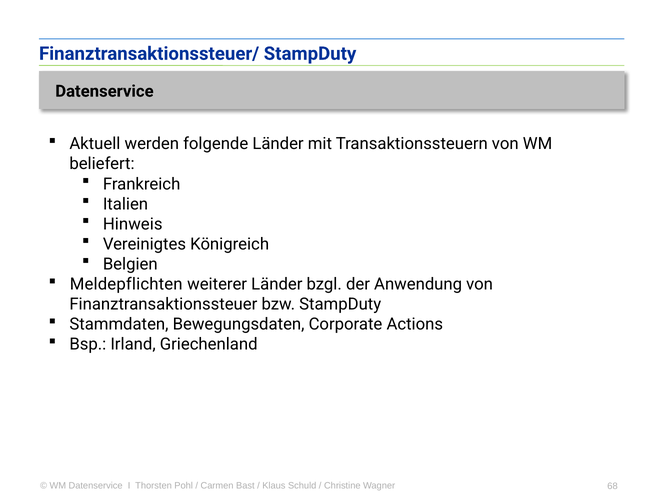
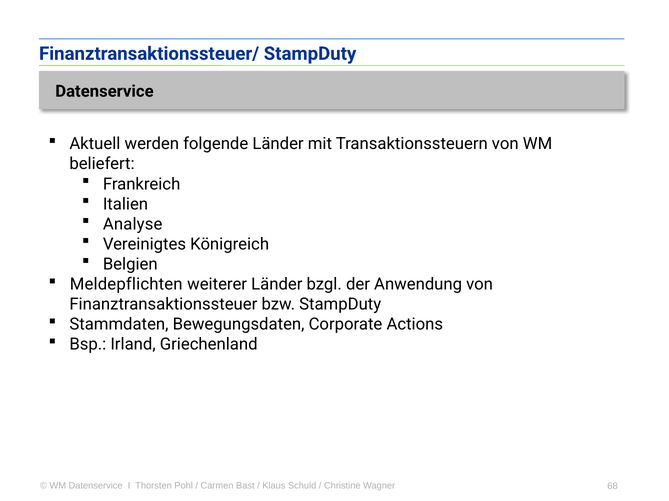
Hinweis: Hinweis -> Analyse
